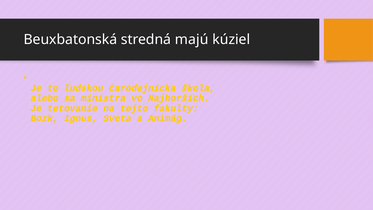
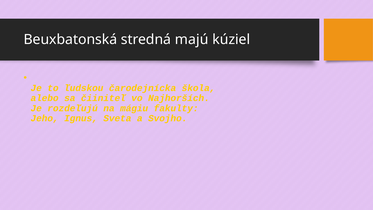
ministra: ministra -> čiiniteľ
tetovanie: tetovanie -> rozdeľujú
tejto: tejto -> mágiu
Bozk: Bozk -> Jeho
Animág: Animág -> Svojho
